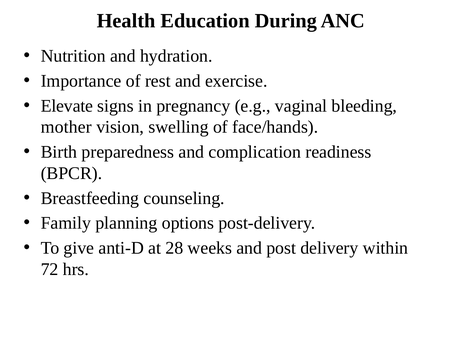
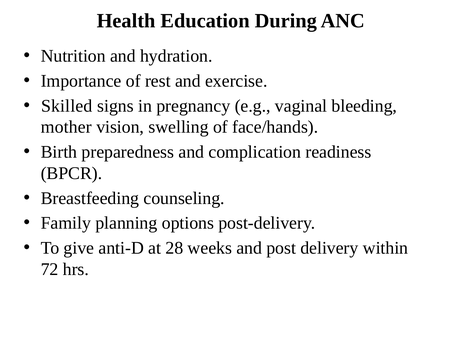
Elevate: Elevate -> Skilled
